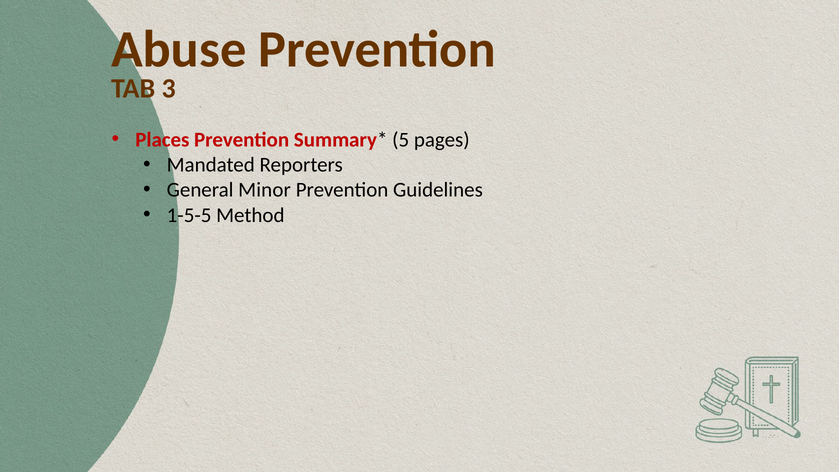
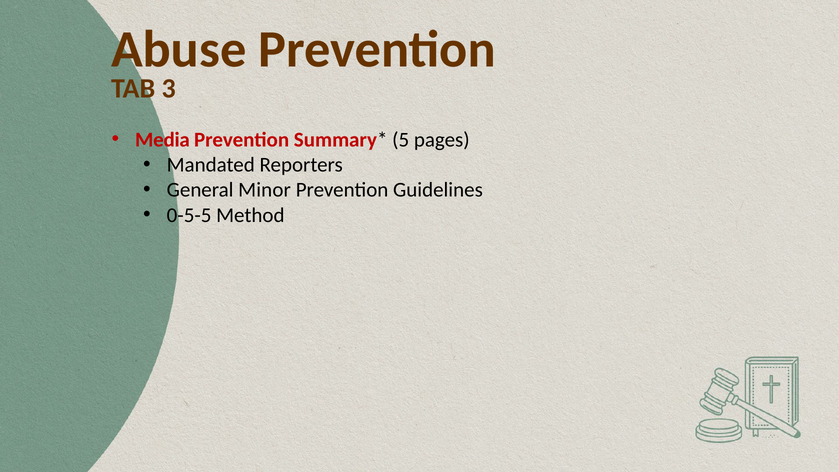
Places: Places -> Media
1-5-5: 1-5-5 -> 0-5-5
